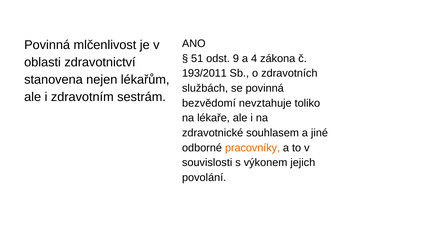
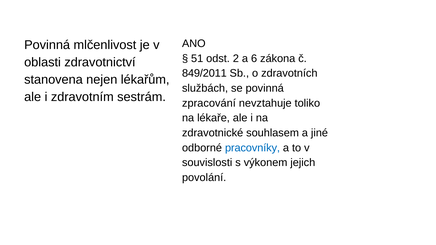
9: 9 -> 2
4: 4 -> 6
193/2011: 193/2011 -> 849/2011
bezvědomí: bezvědomí -> zpracování
pracovníky colour: orange -> blue
